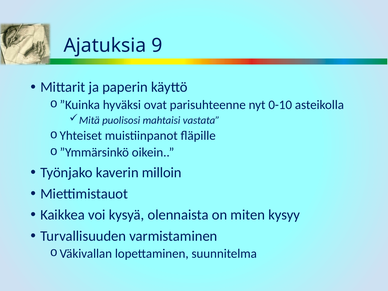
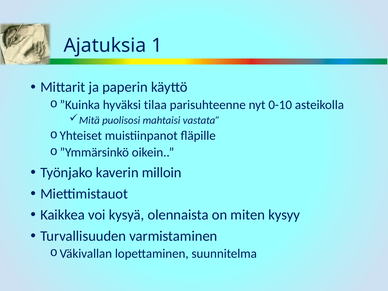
9: 9 -> 1
ovat: ovat -> tilaa
